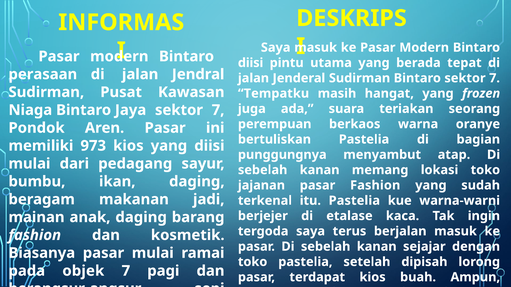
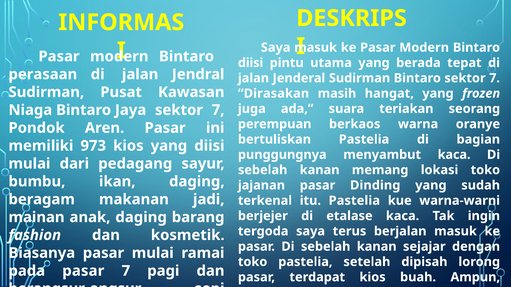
Tempatku: Tempatku -> Dirasakan
menyambut atap: atap -> kaca
pasar Fashion: Fashion -> Dinding
pada objek: objek -> pasar
